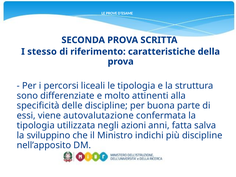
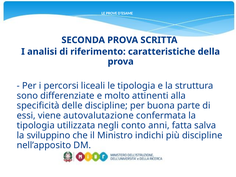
stesso: stesso -> analisi
azioni: azioni -> conto
